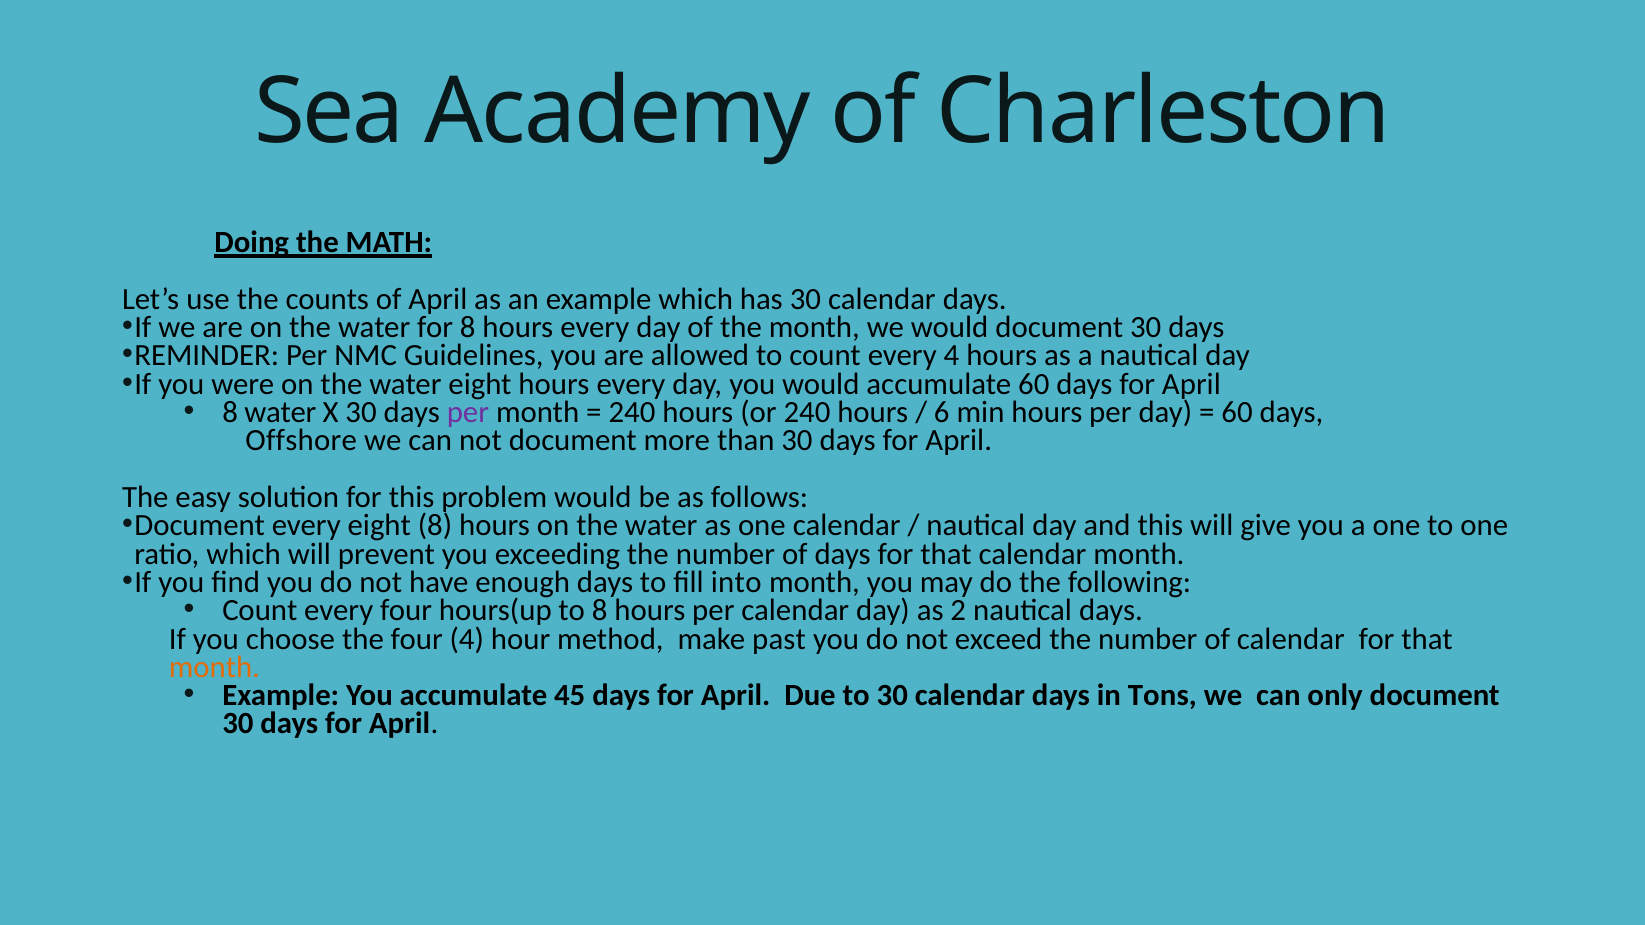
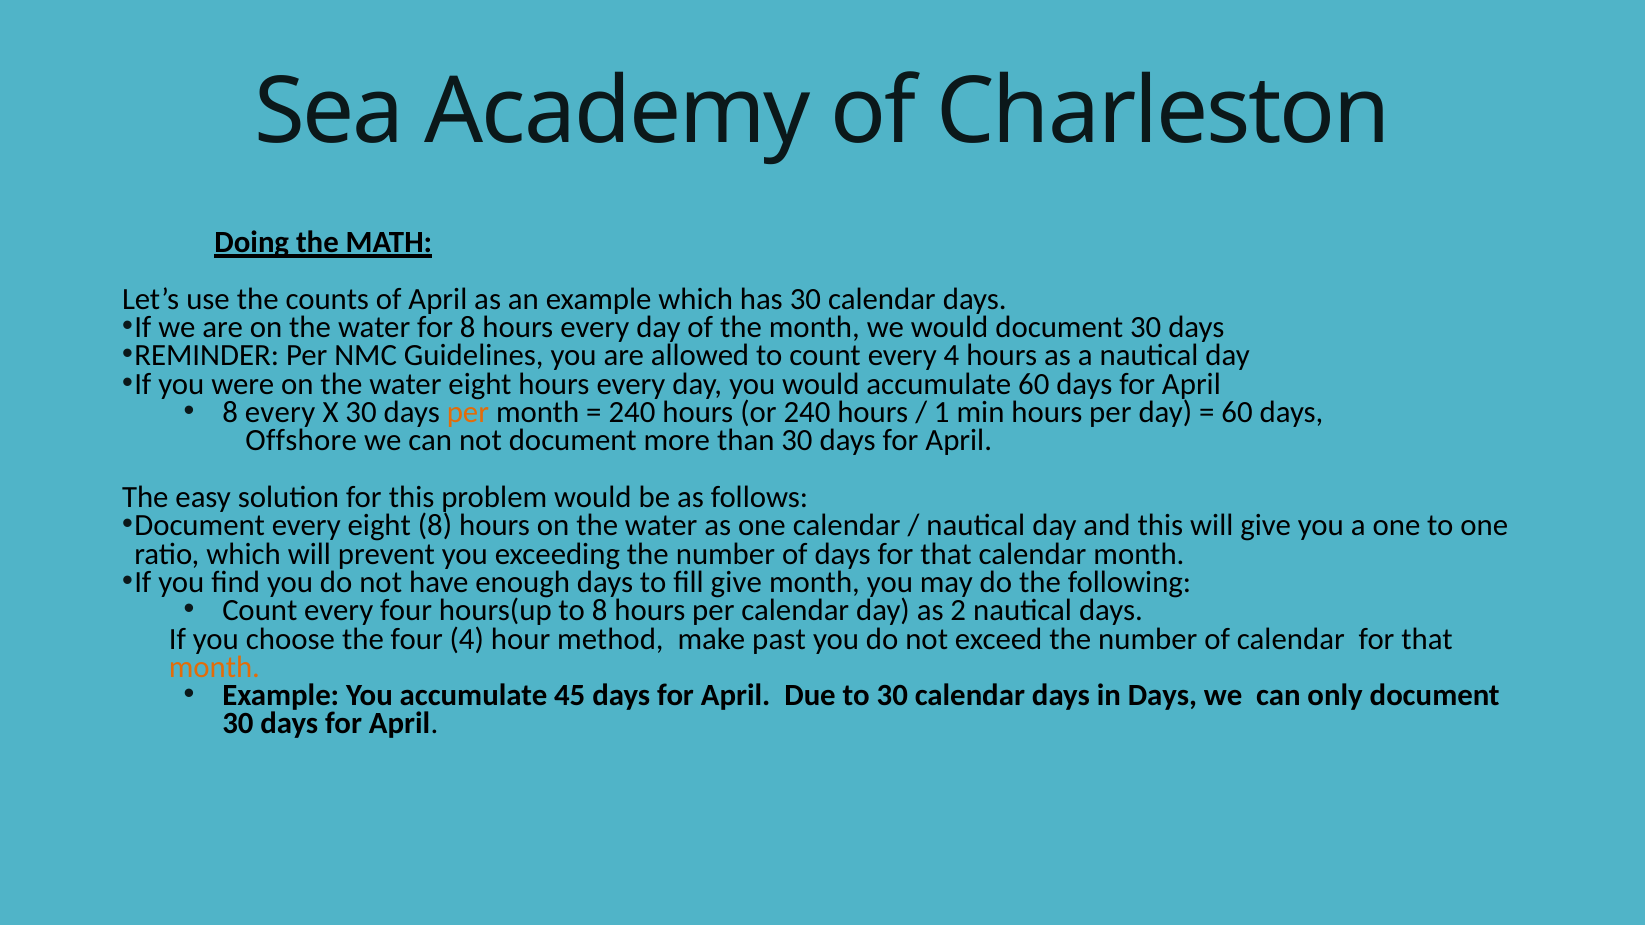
8 water: water -> every
per at (468, 413) colour: purple -> orange
6: 6 -> 1
fill into: into -> give
in Tons: Tons -> Days
